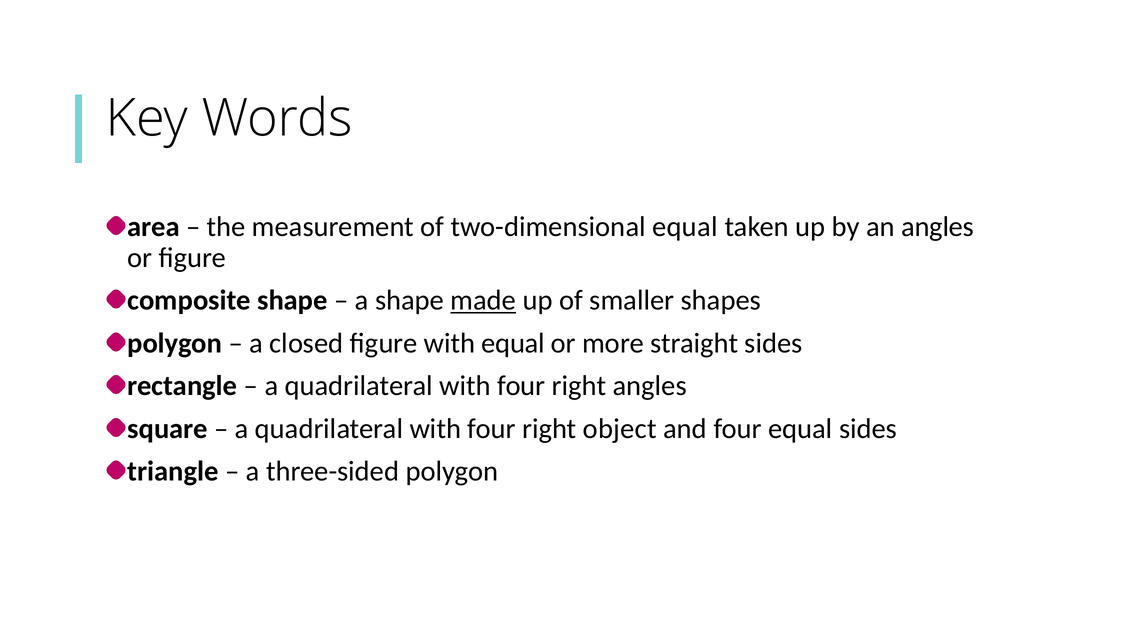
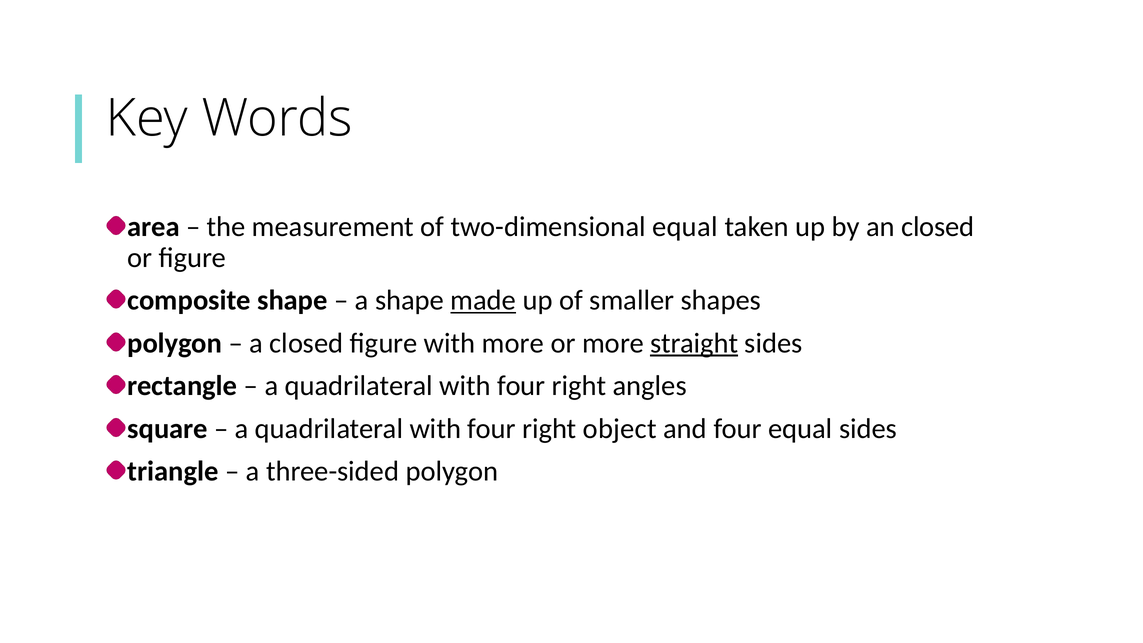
an angles: angles -> closed
with equal: equal -> more
straight underline: none -> present
